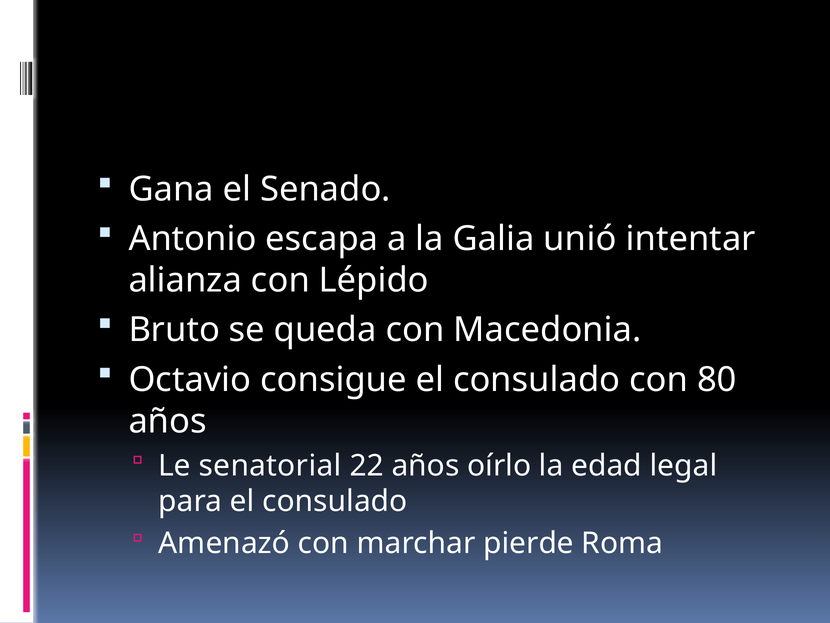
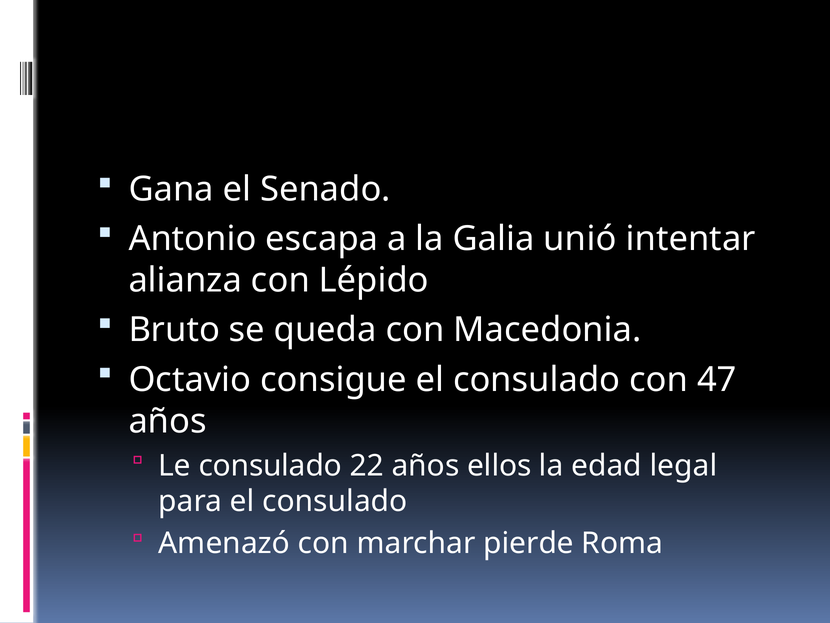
80: 80 -> 47
Le senatorial: senatorial -> consulado
oírlo: oírlo -> ellos
